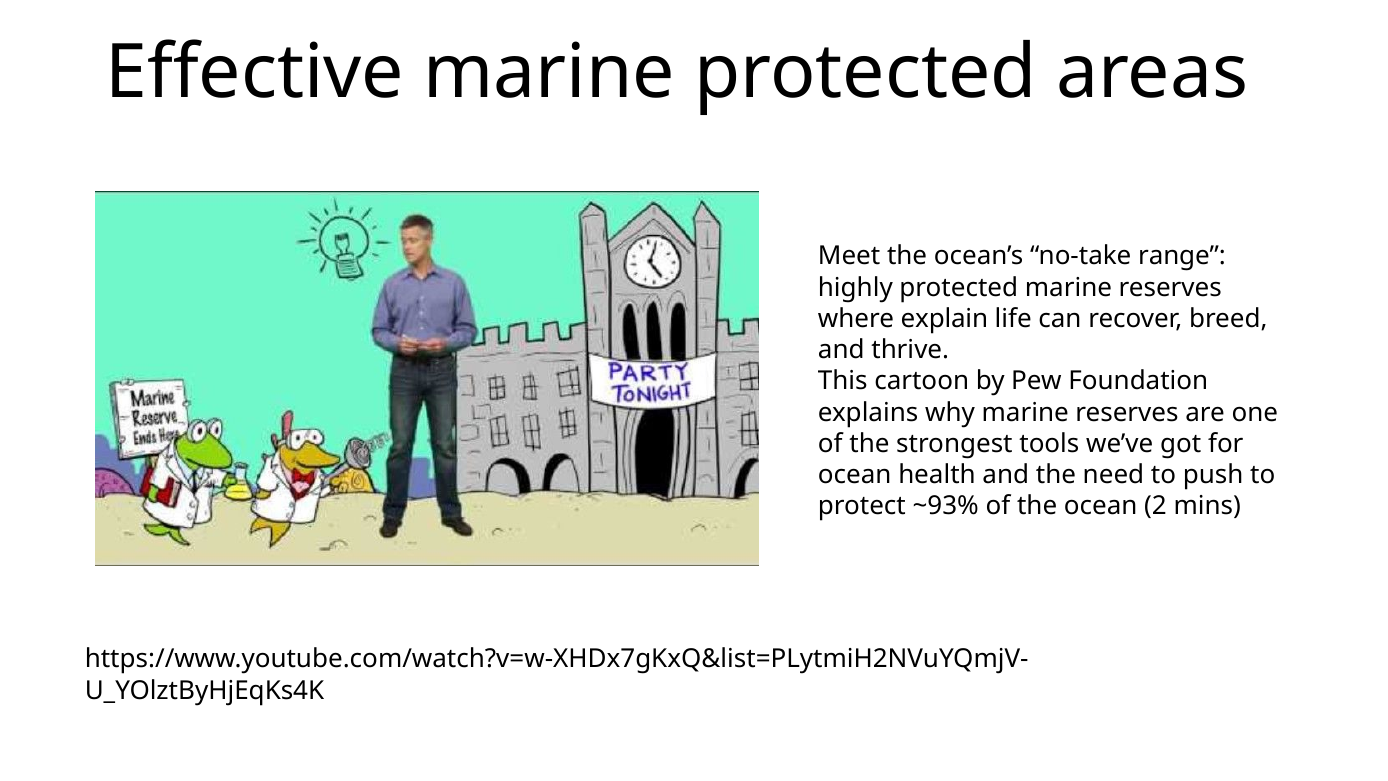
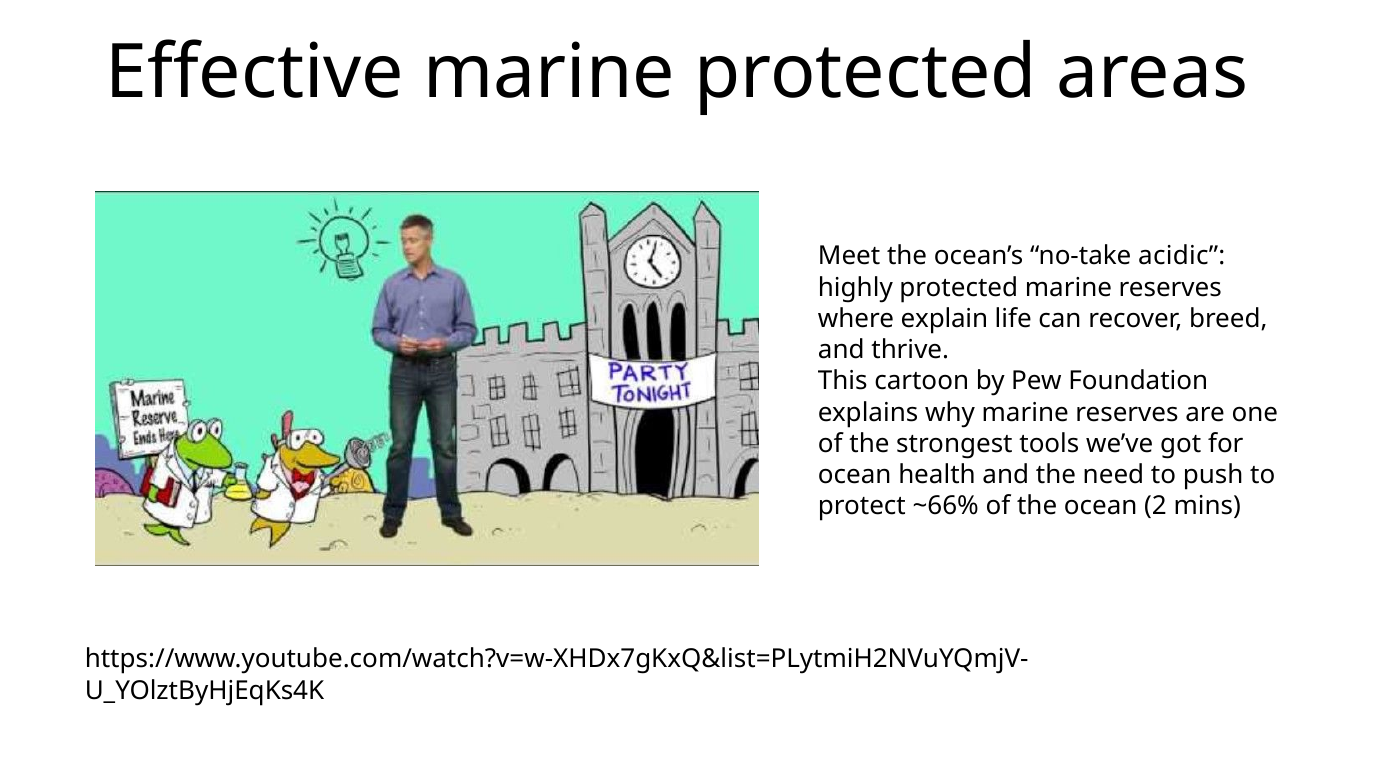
range: range -> acidic
~93%: ~93% -> ~66%
